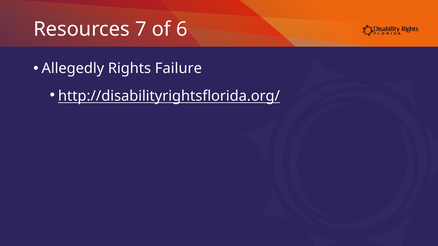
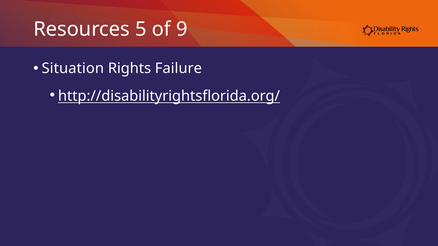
7: 7 -> 5
6: 6 -> 9
Allegedly: Allegedly -> Situation
